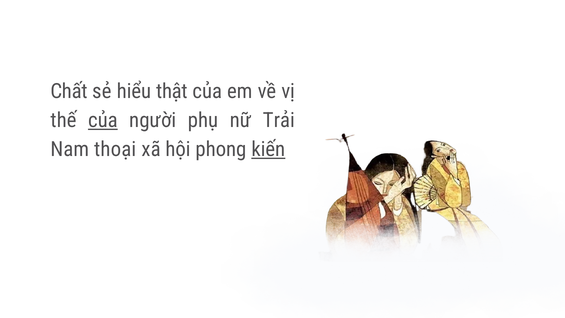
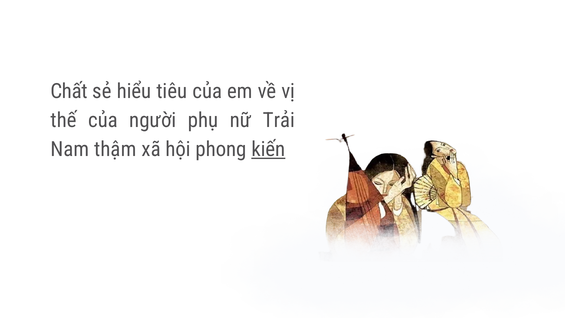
thật: thật -> tiêu
của at (103, 120) underline: present -> none
thoại: thoại -> thậm
